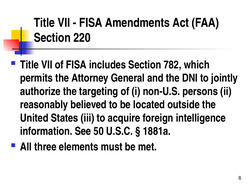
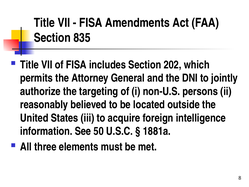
220: 220 -> 835
782: 782 -> 202
